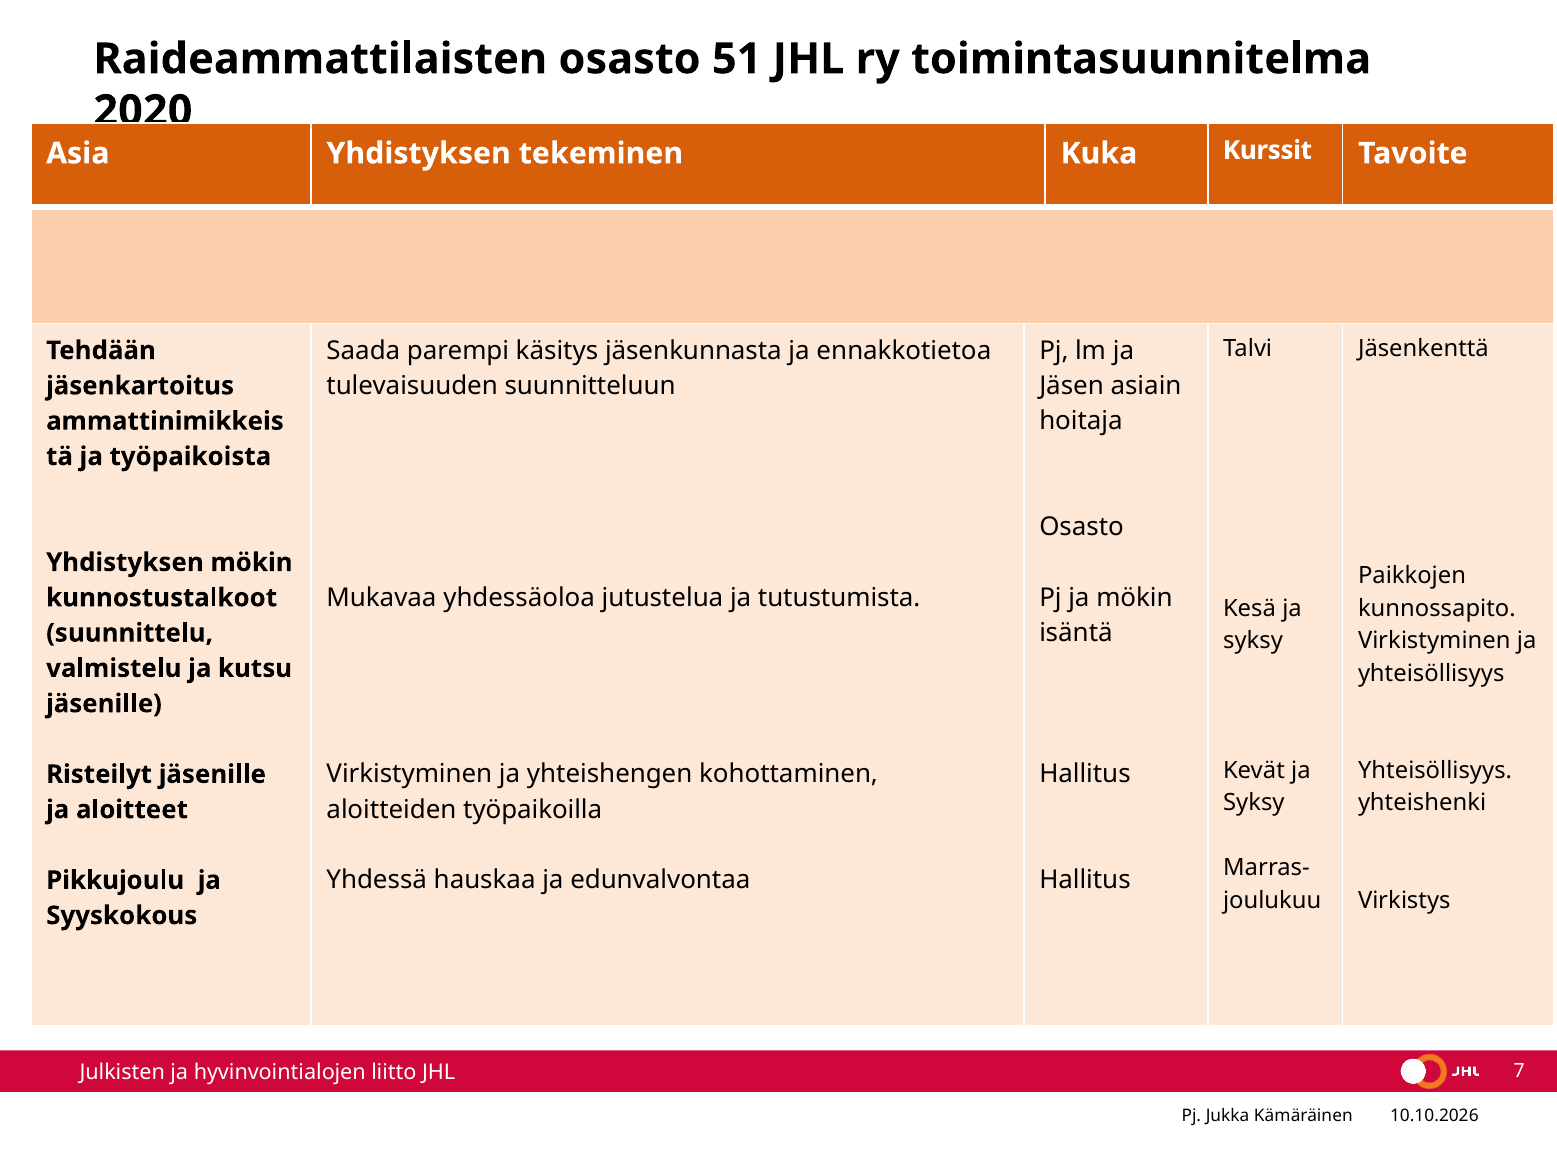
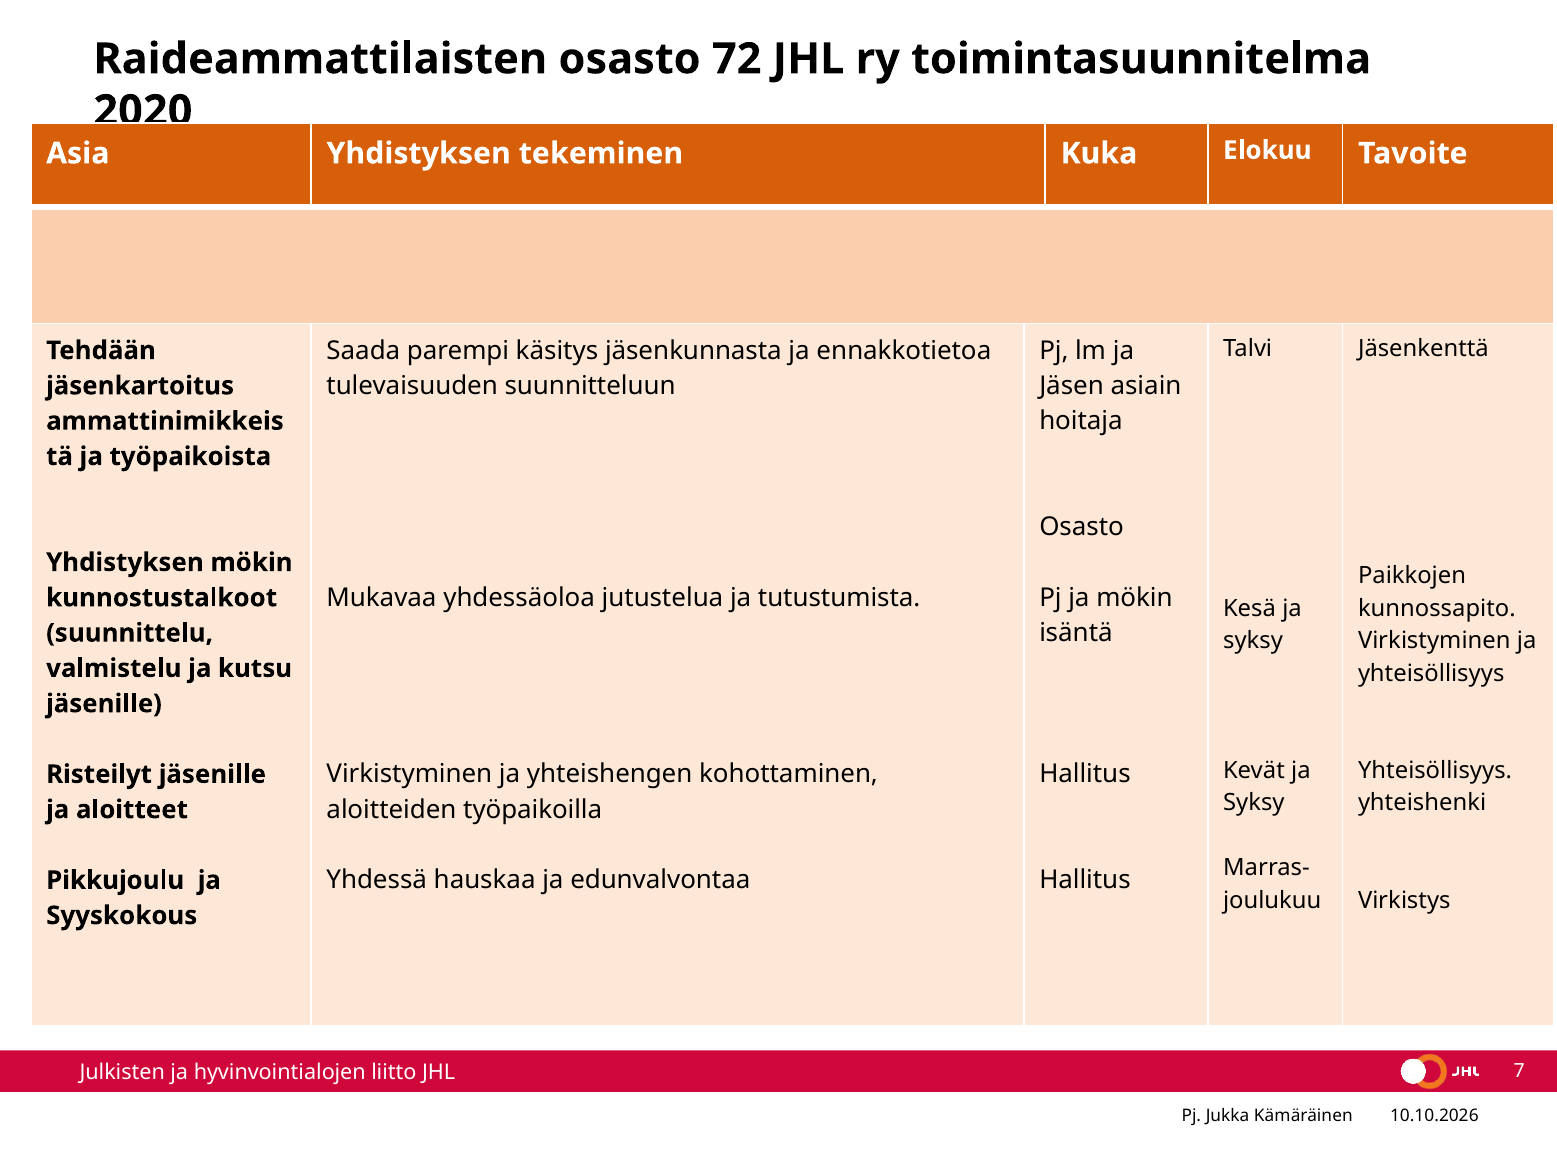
51: 51 -> 72
Kurssit: Kurssit -> Elokuu
